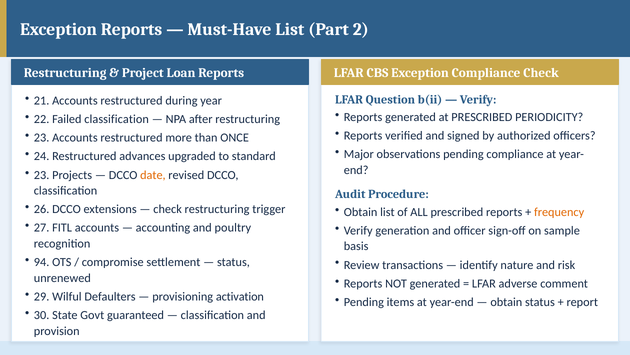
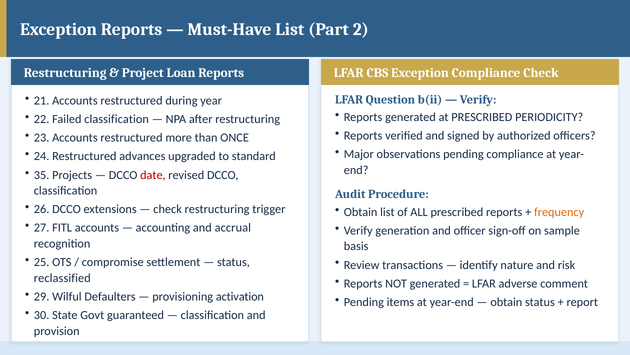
23 at (42, 175): 23 -> 35
date colour: orange -> red
poultry: poultry -> accrual
94: 94 -> 25
unrenewed: unrenewed -> reclassified
